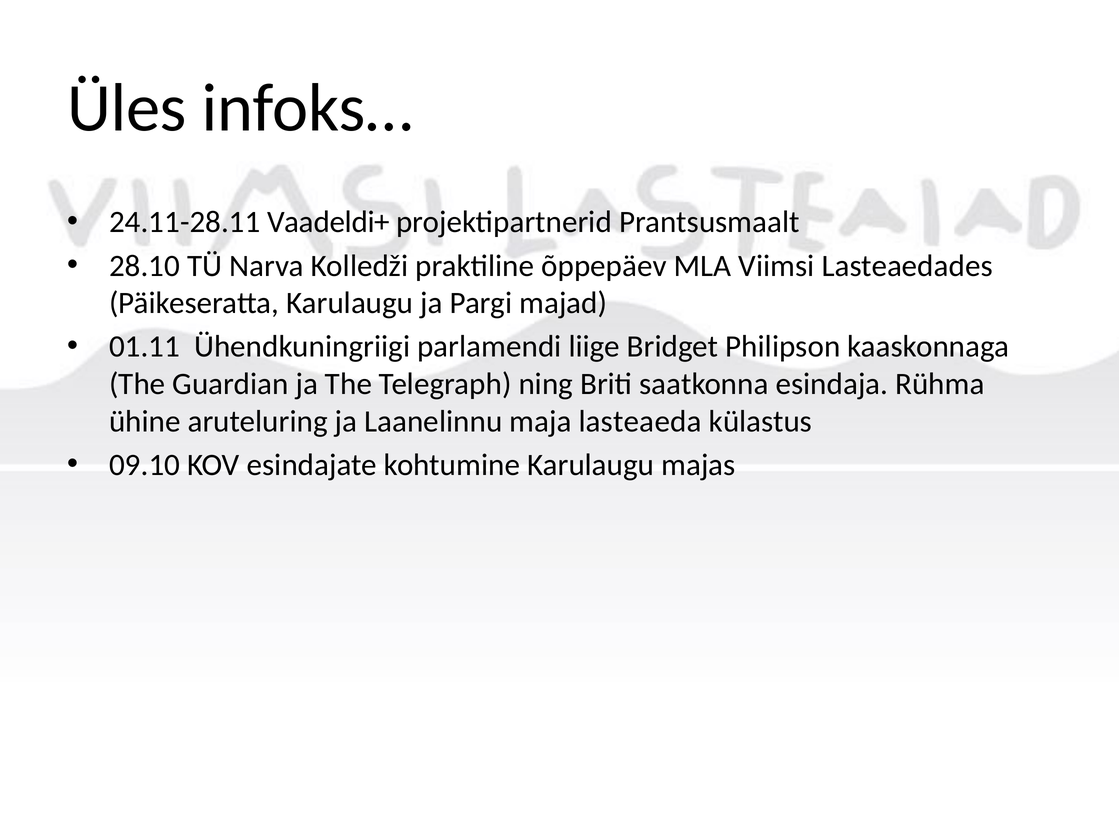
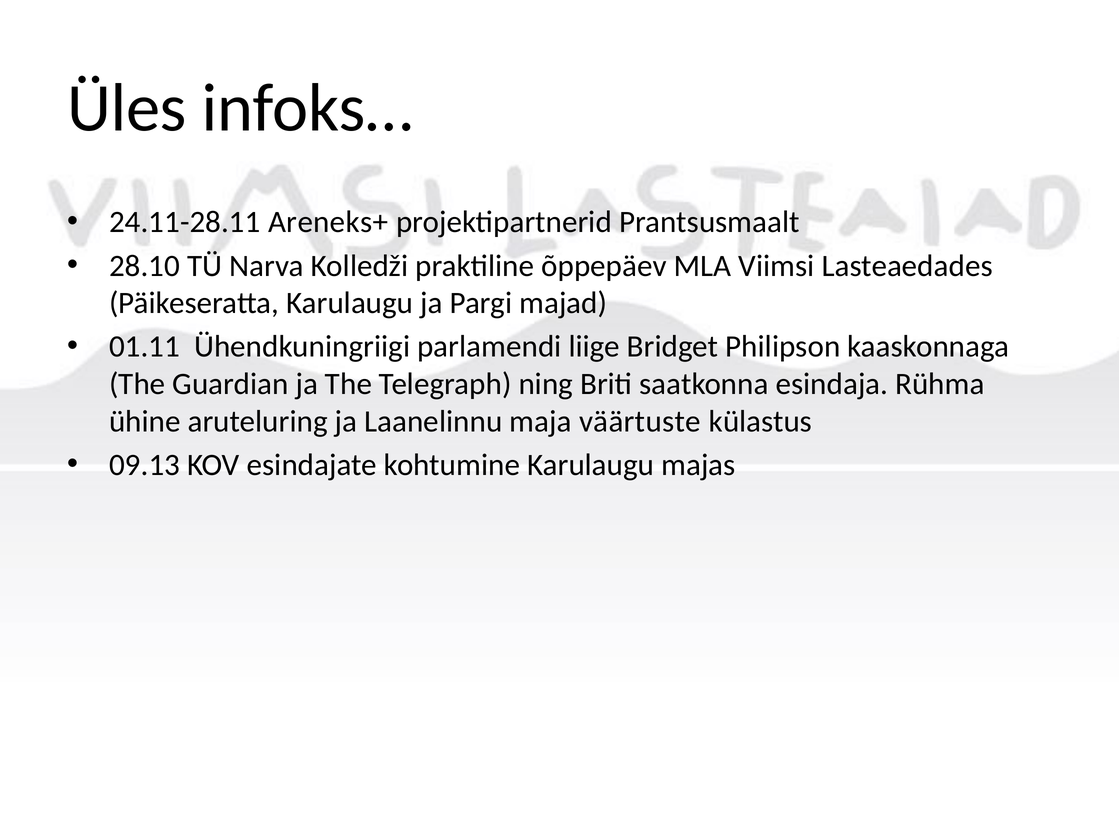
Vaadeldi+: Vaadeldi+ -> Areneks+
lasteaeda: lasteaeda -> väärtuste
09.10: 09.10 -> 09.13
